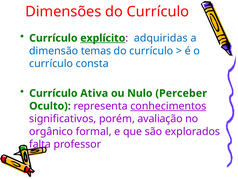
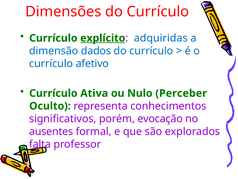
temas: temas -> dados
consta: consta -> afetivo
conhecimentos underline: present -> none
avaliação: avaliação -> evocação
orgânico: orgânico -> ausentes
